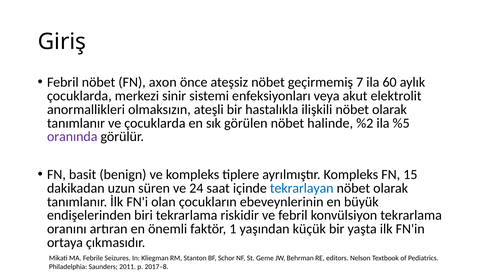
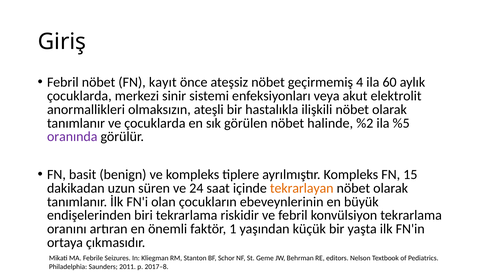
axon: axon -> kayıt
7: 7 -> 4
tekrarlayan colour: blue -> orange
